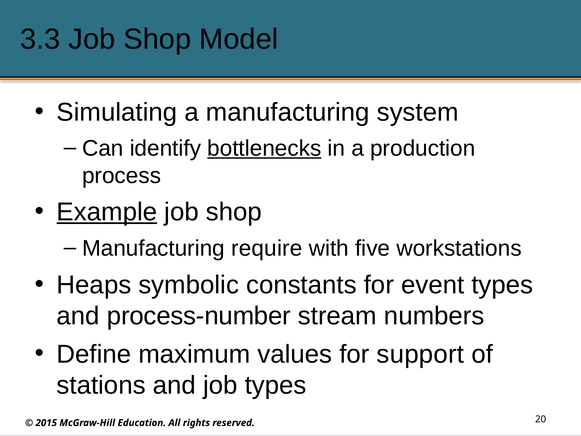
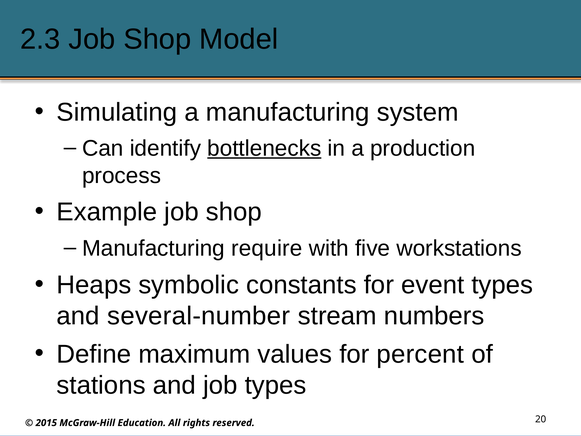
3.3: 3.3 -> 2.3
Example underline: present -> none
process-number: process-number -> several-number
support: support -> percent
